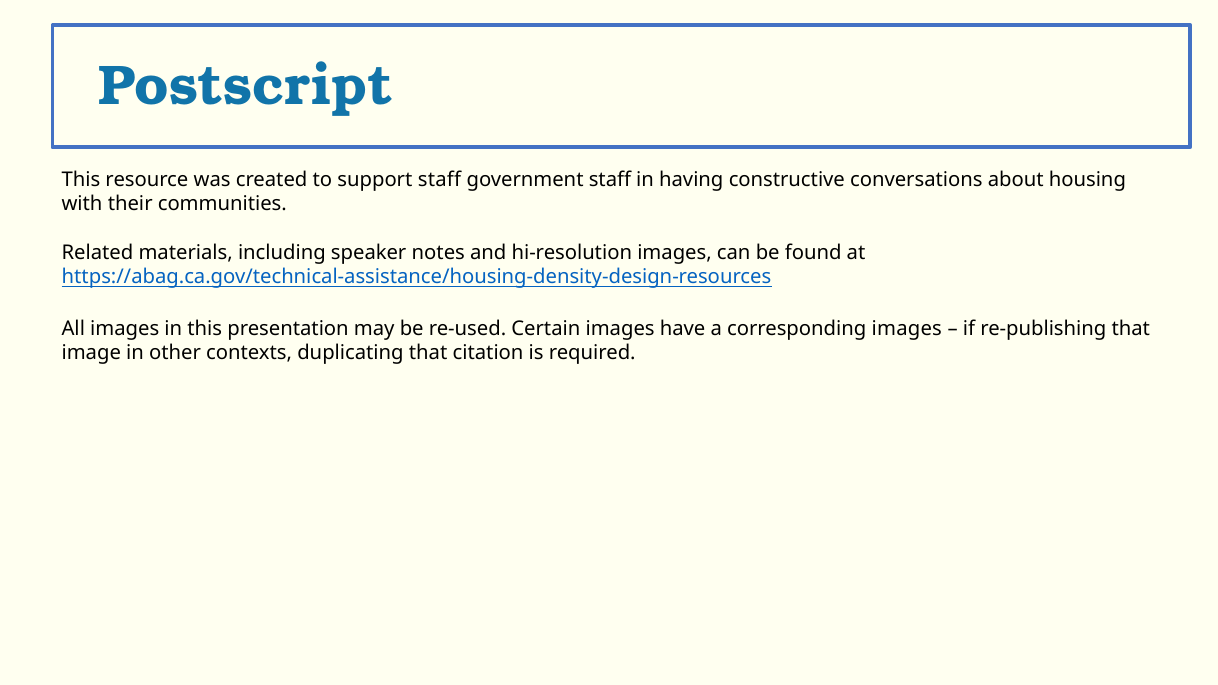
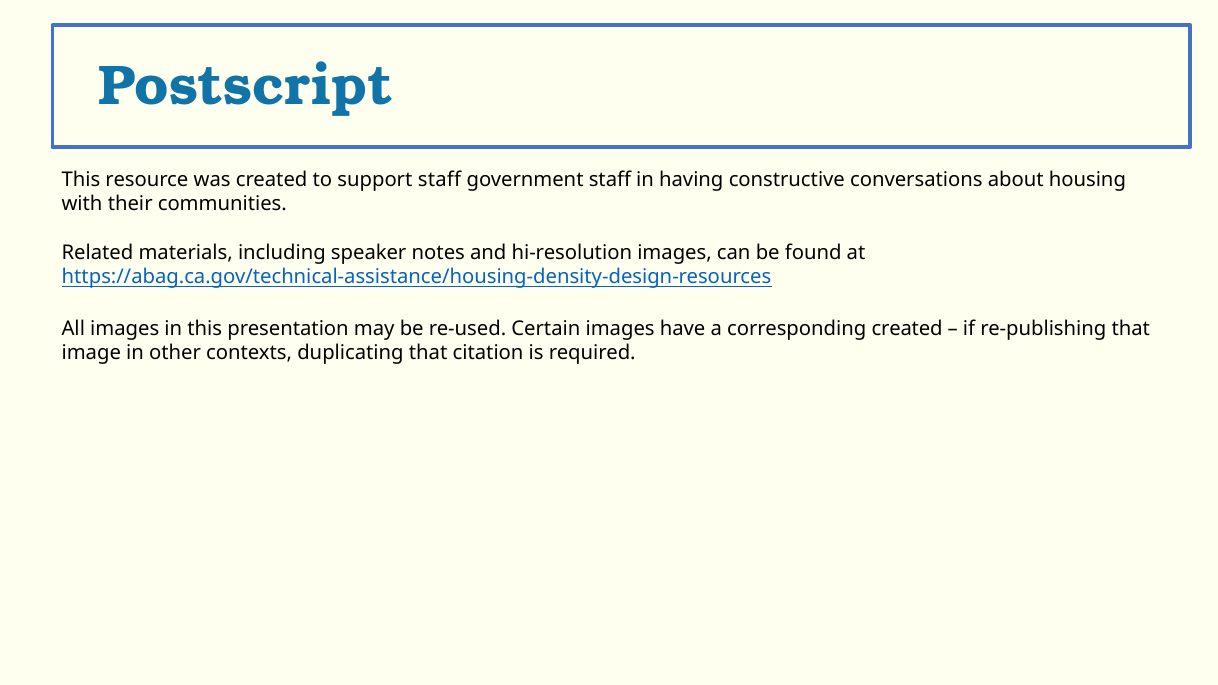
corresponding images: images -> created
